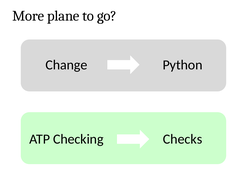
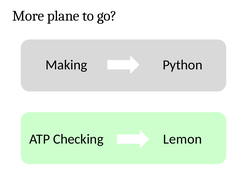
Change: Change -> Making
Checks: Checks -> Lemon
